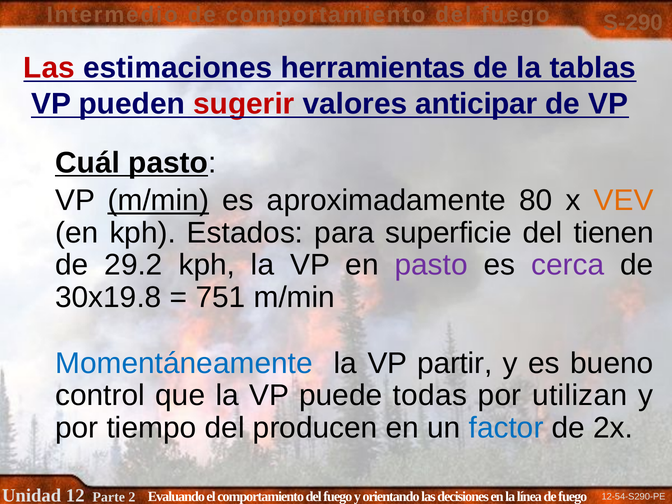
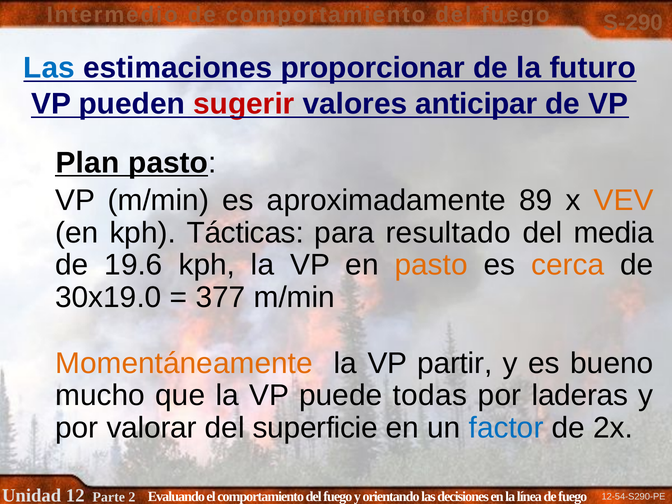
Las at (49, 68) colour: red -> blue
herramientas: herramientas -> proporcionar
tablas: tablas -> futuro
Cuál: Cuál -> Plan
m/min at (158, 201) underline: present -> none
80: 80 -> 89
Estados: Estados -> Tácticas
superficie: superficie -> resultado
tienen: tienen -> media
29.2: 29.2 -> 19.6
pasto at (431, 265) colour: purple -> orange
cerca colour: purple -> orange
30x19.8: 30x19.8 -> 30x19.0
751: 751 -> 377
Momentáneamente colour: blue -> orange
control: control -> mucho
utilizan: utilizan -> laderas
tiempo: tiempo -> valorar
producen: producen -> superficie
